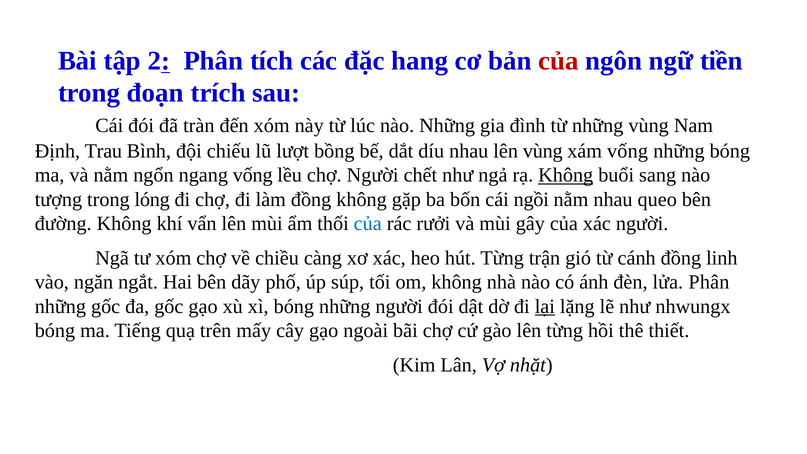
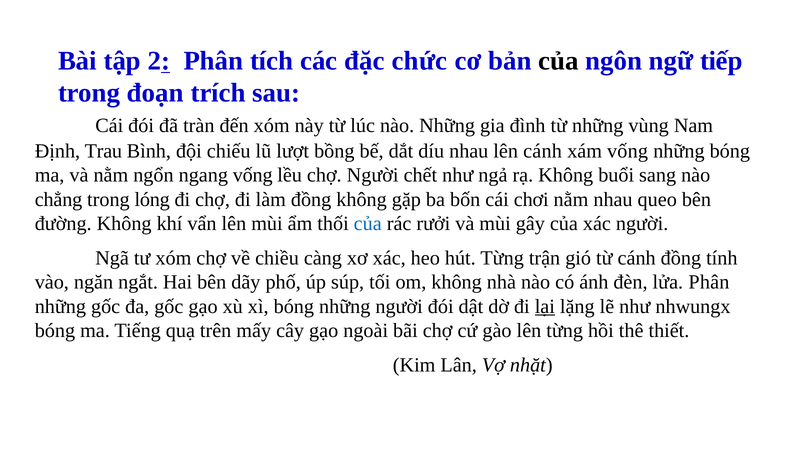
hang: hang -> chức
của at (559, 61) colour: red -> black
tiền: tiền -> tiếp
lên vùng: vùng -> cánh
Không at (566, 175) underline: present -> none
tượng: tượng -> chẳng
ngồi: ngồi -> chơi
linh: linh -> tính
